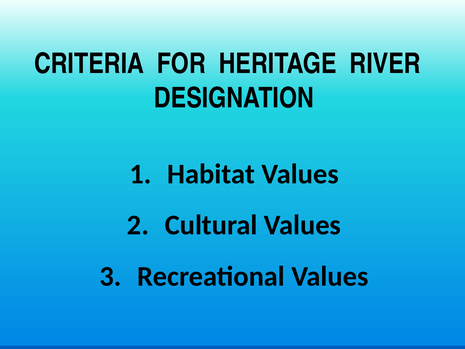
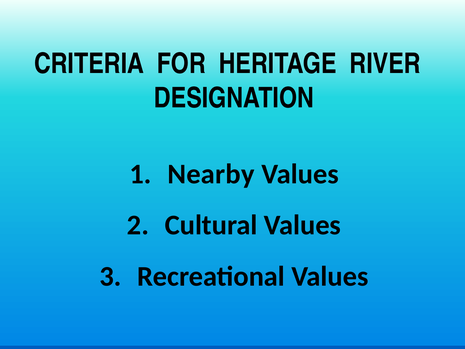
Habitat: Habitat -> Nearby
